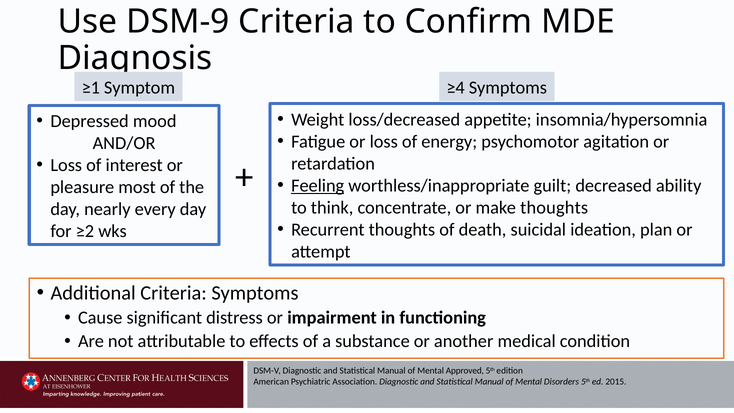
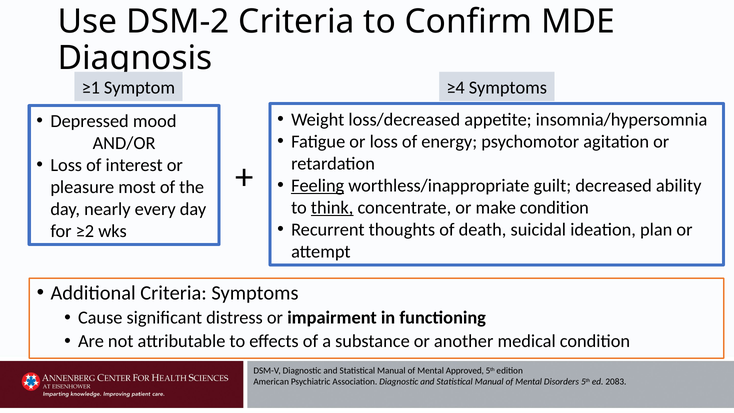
DSM-9: DSM-9 -> DSM-2
think underline: none -> present
make thoughts: thoughts -> condition
2015: 2015 -> 2083
